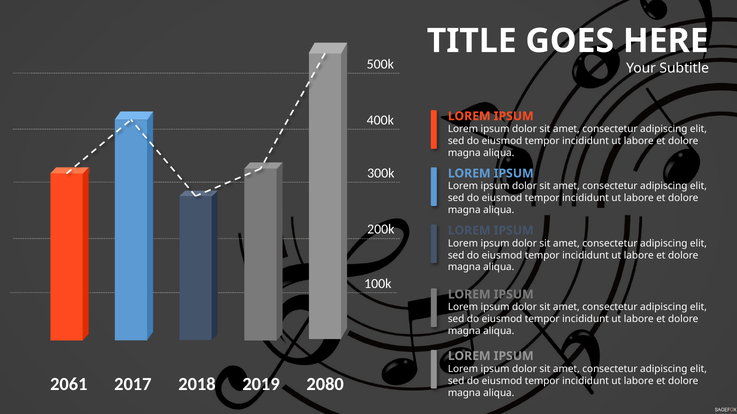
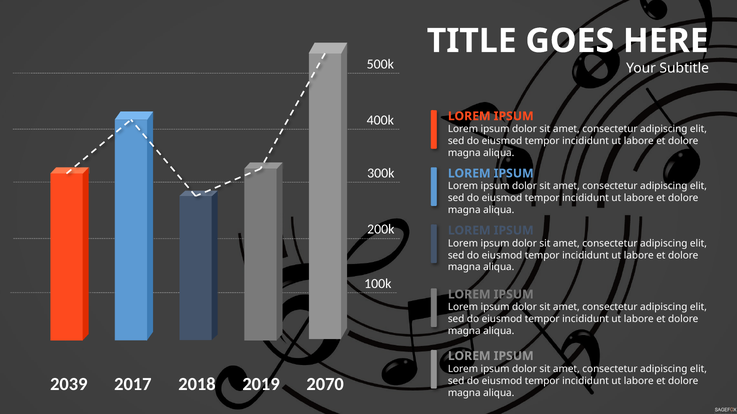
2061: 2061 -> 2039
2080: 2080 -> 2070
